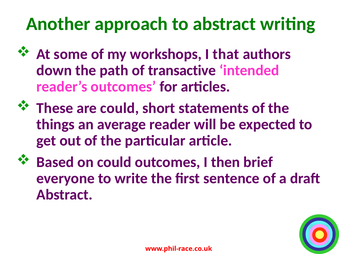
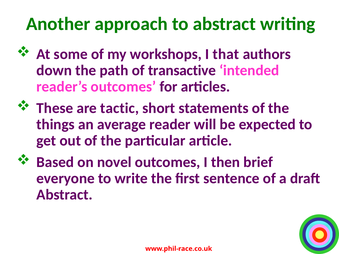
are could: could -> tactic
on could: could -> novel
